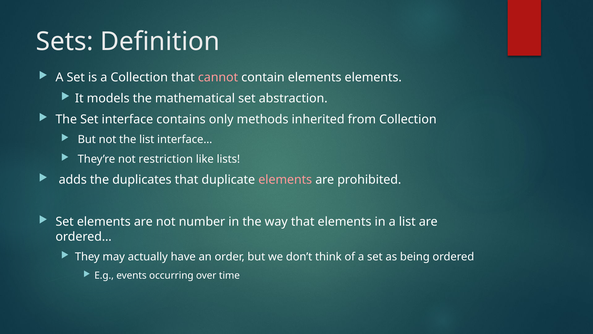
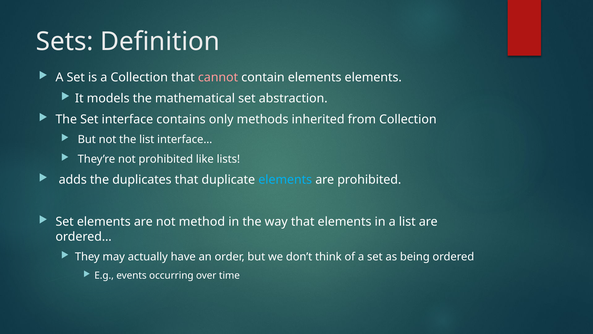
not restriction: restriction -> prohibited
elements at (285, 179) colour: pink -> light blue
number: number -> method
